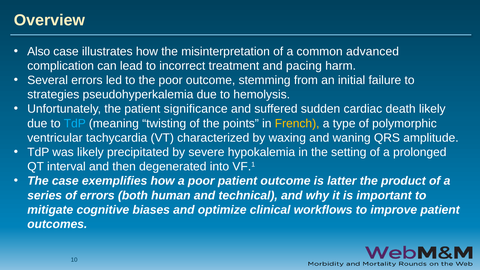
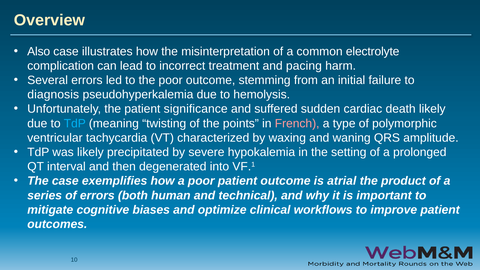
advanced: advanced -> electrolyte
strategies: strategies -> diagnosis
French colour: yellow -> pink
latter: latter -> atrial
